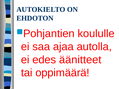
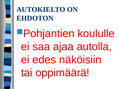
äänitteet: äänitteet -> näköisiin
